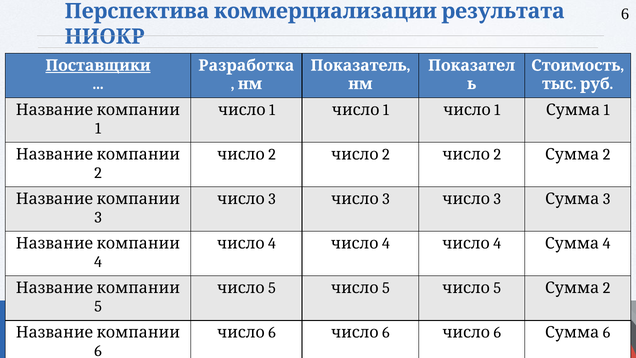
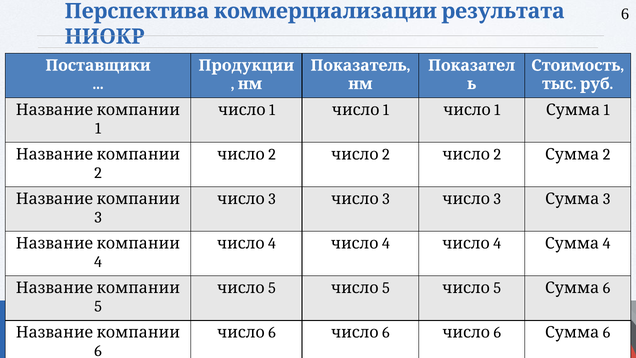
Поставщики underline: present -> none
Разработка: Разработка -> Продукции
2 at (607, 288): 2 -> 6
